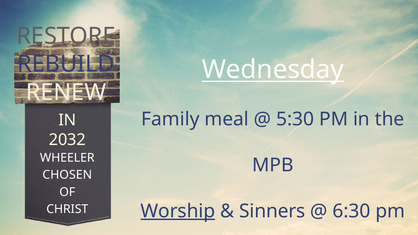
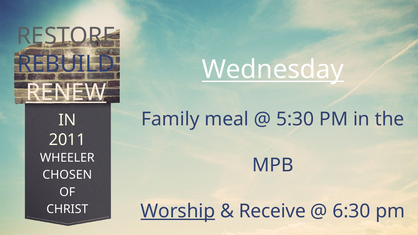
RENEW underline: none -> present
2032: 2032 -> 2011
Sinners: Sinners -> Receive
